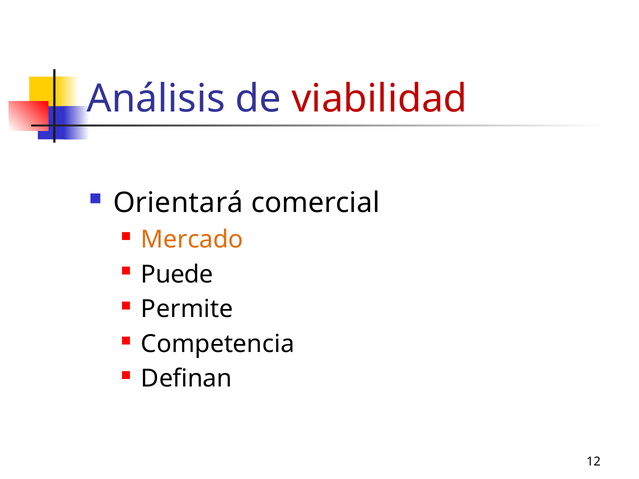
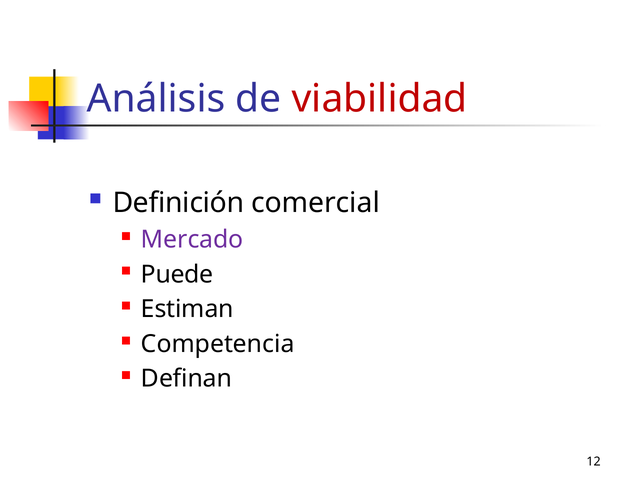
Orientará: Orientará -> Definición
Mercado colour: orange -> purple
Permite: Permite -> Estiman
